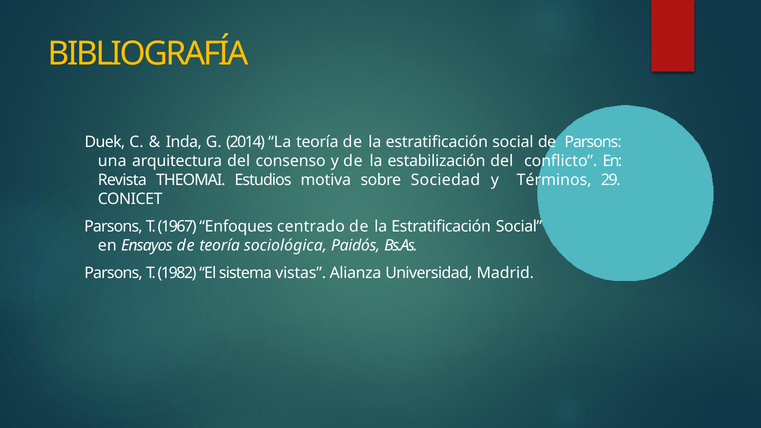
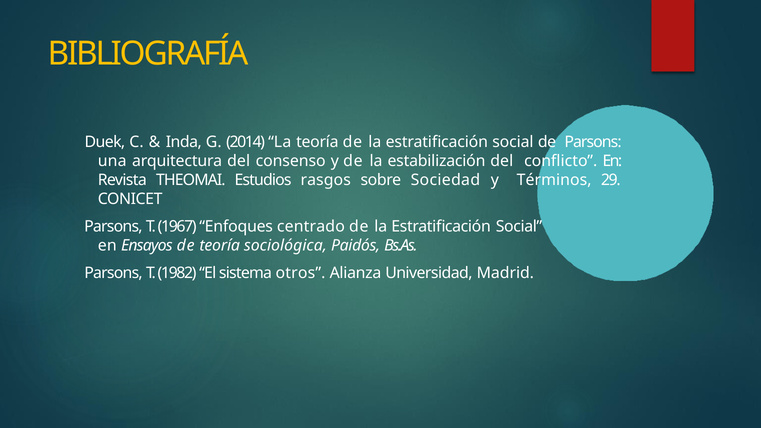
motiva: motiva -> rasgos
vistas: vistas -> otros
